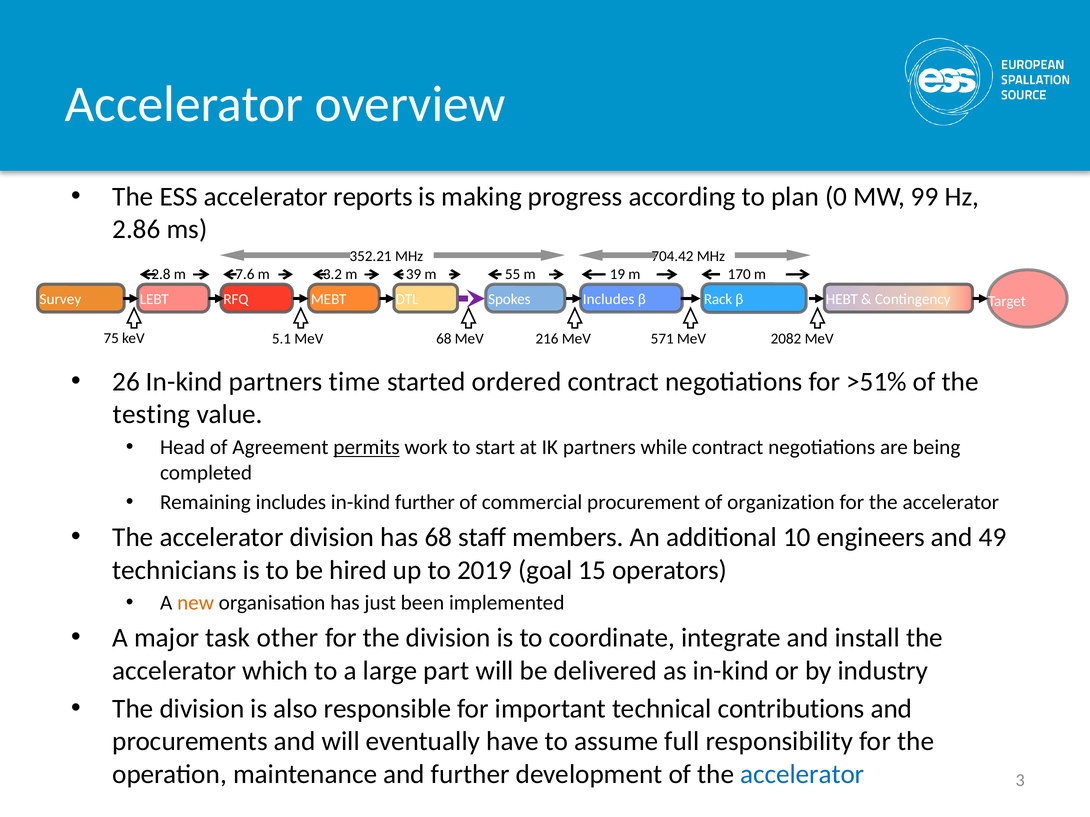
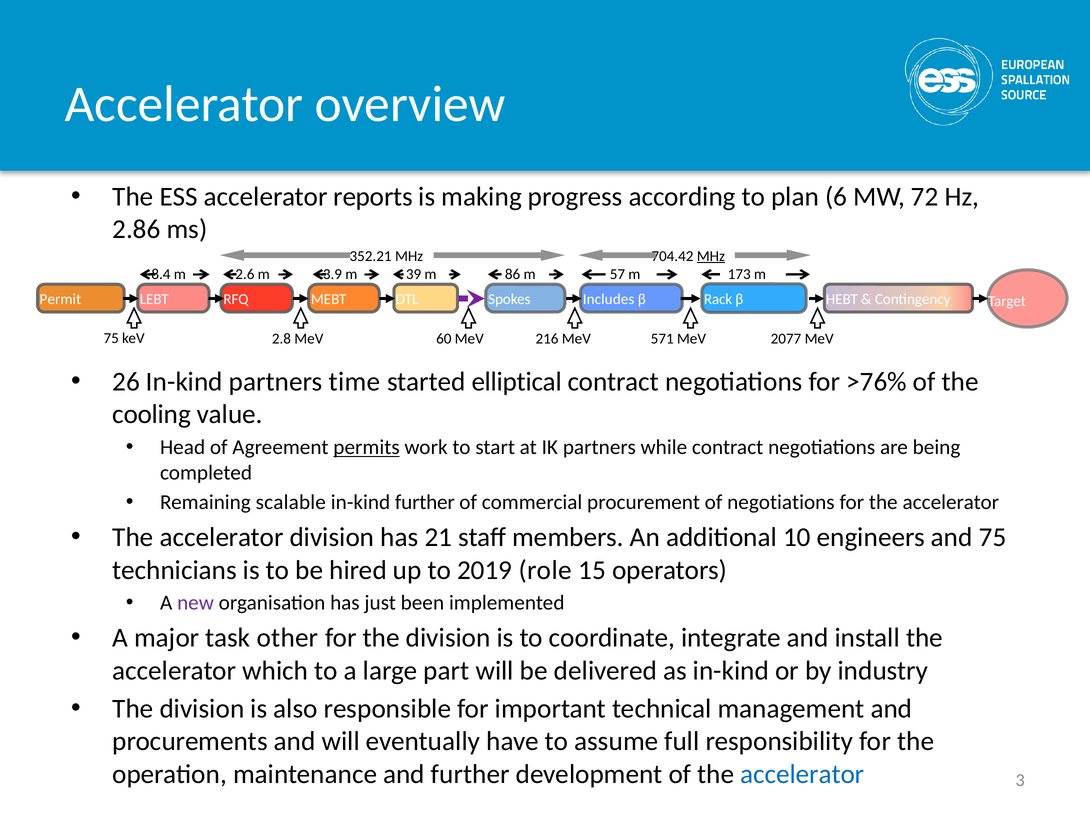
0: 0 -> 6
99: 99 -> 72
MHz at (711, 256) underline: none -> present
2.8: 2.8 -> 8.4
7.6: 7.6 -> 2.6
3.2: 3.2 -> 3.9
55: 55 -> 86
19: 19 -> 57
170: 170 -> 173
Survey: Survey -> Permit
5.1: 5.1 -> 2.8
MeV 68: 68 -> 60
2082: 2082 -> 2077
ordered: ordered -> elliptical
>51%: >51% -> >76%
testing: testing -> cooling
Remaining includes: includes -> scalable
of organization: organization -> negotiations
has 68: 68 -> 21
and 49: 49 -> 75
goal: goal -> role
new colour: orange -> purple
contributions: contributions -> management
